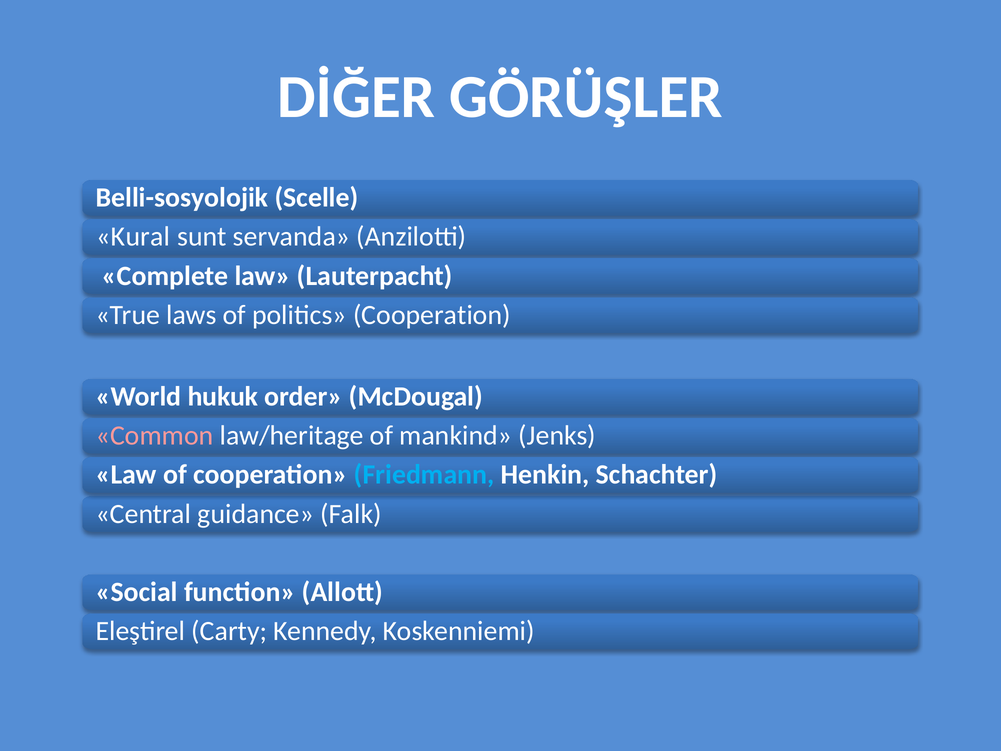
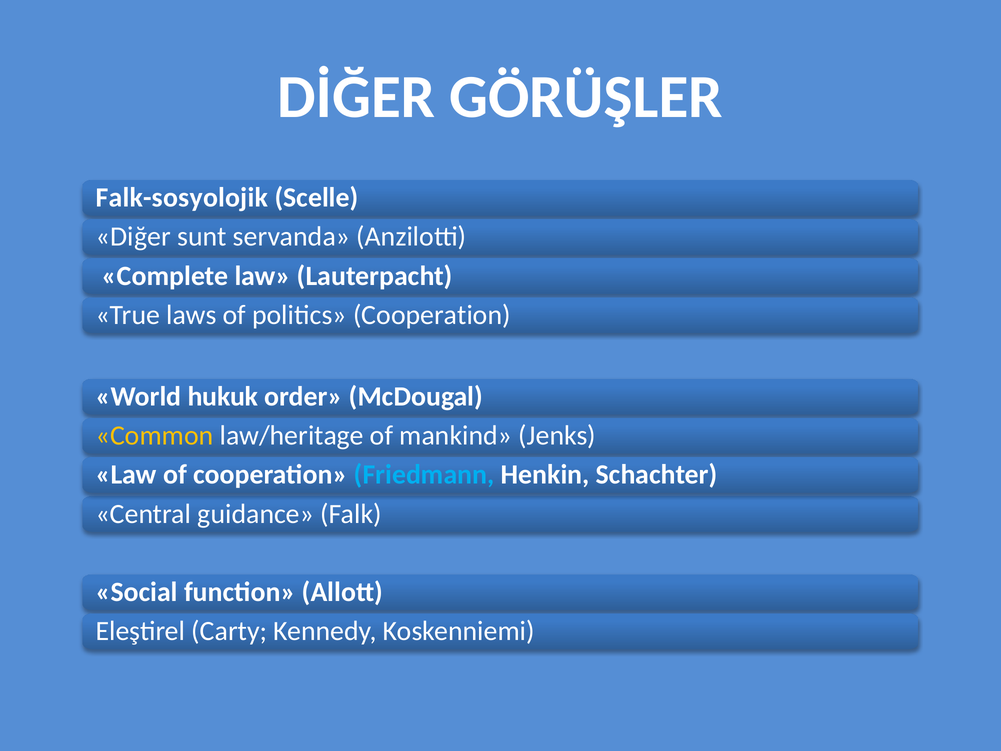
Belli-sosyolojik: Belli-sosyolojik -> Falk-sosyolojik
Kural: Kural -> Diğer
Common colour: pink -> yellow
